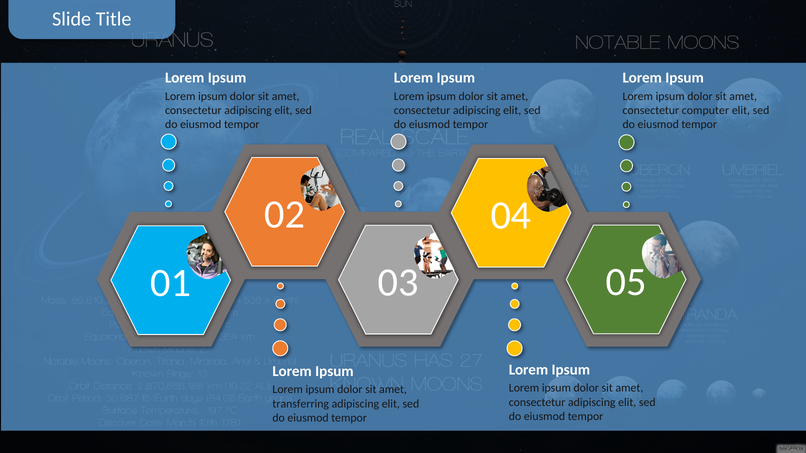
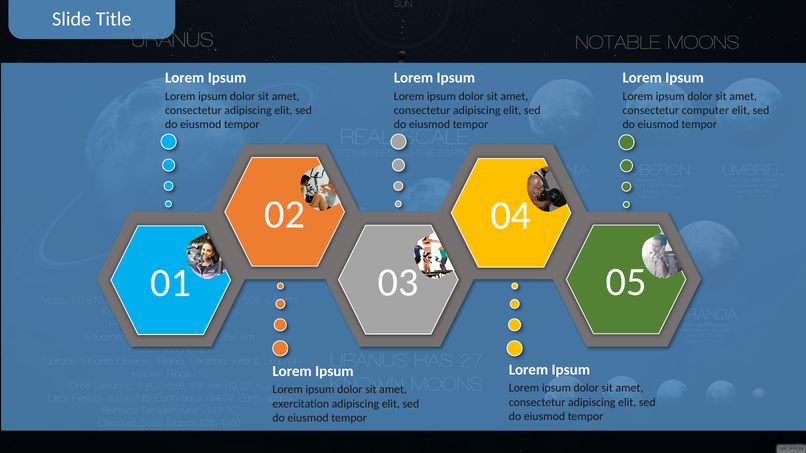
transferring: transferring -> exercitation
